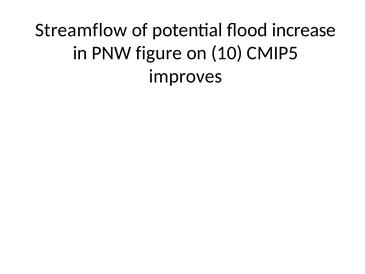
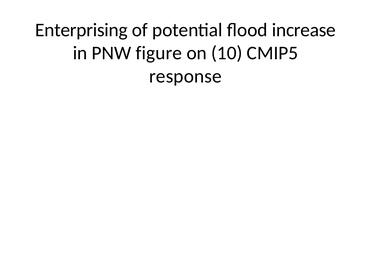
Streamflow: Streamflow -> Enterprising
improves: improves -> response
